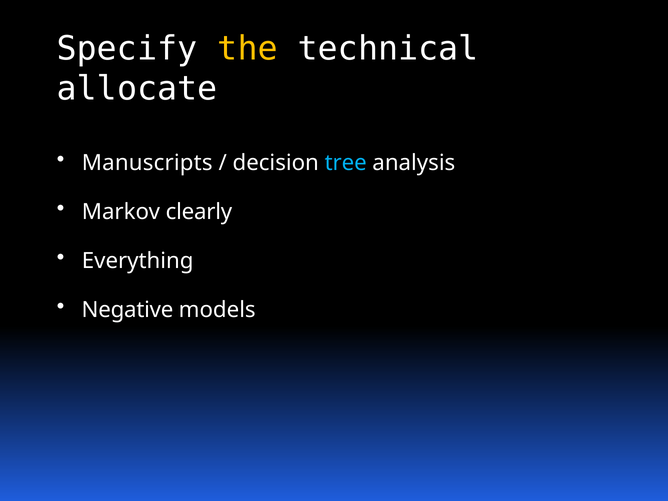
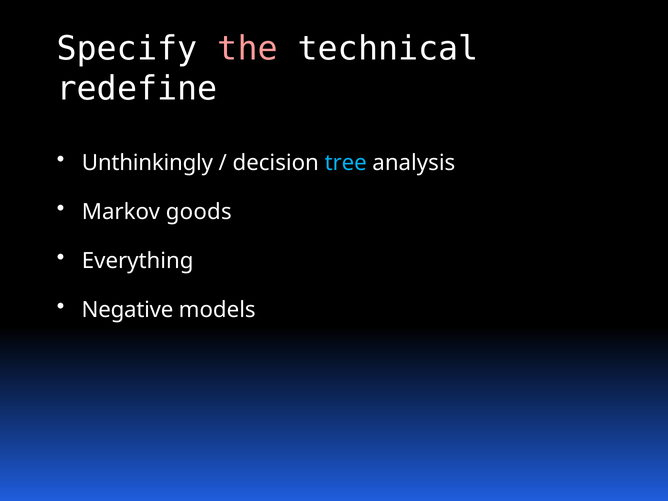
the colour: yellow -> pink
allocate: allocate -> redefine
Manuscripts: Manuscripts -> Unthinkingly
clearly: clearly -> goods
